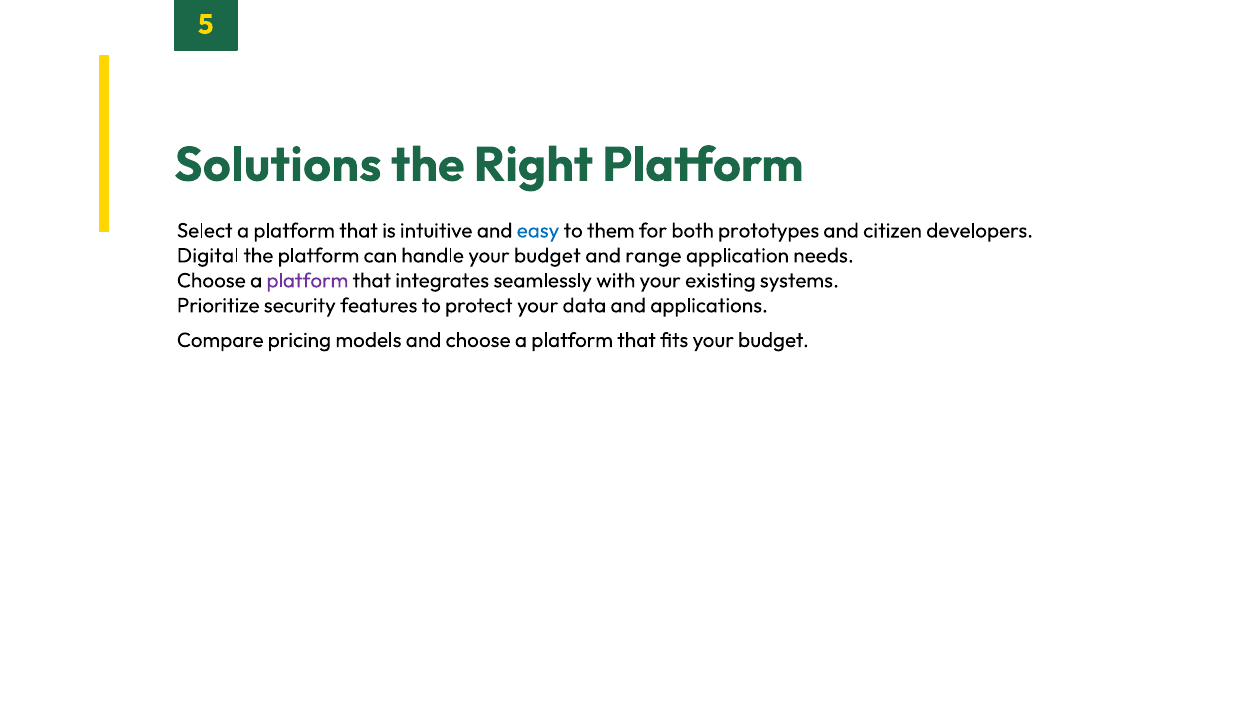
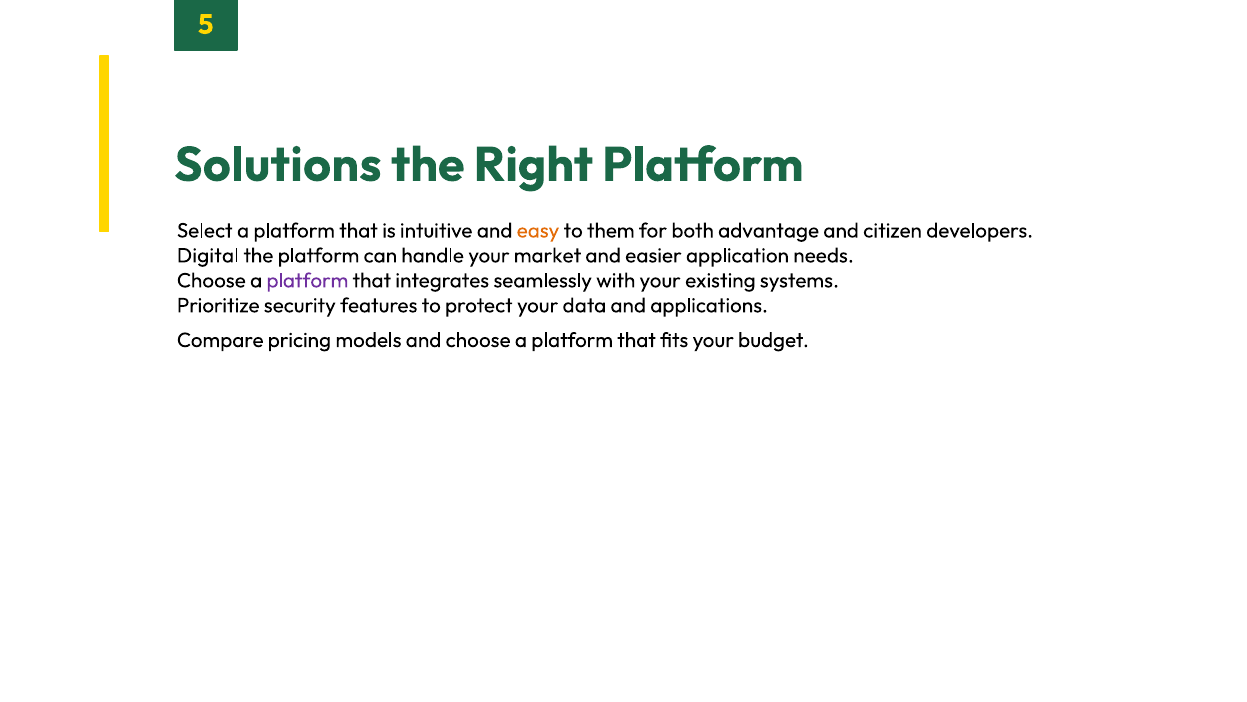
easy colour: blue -> orange
prototypes: prototypes -> advantage
handle your budget: budget -> market
range: range -> easier
